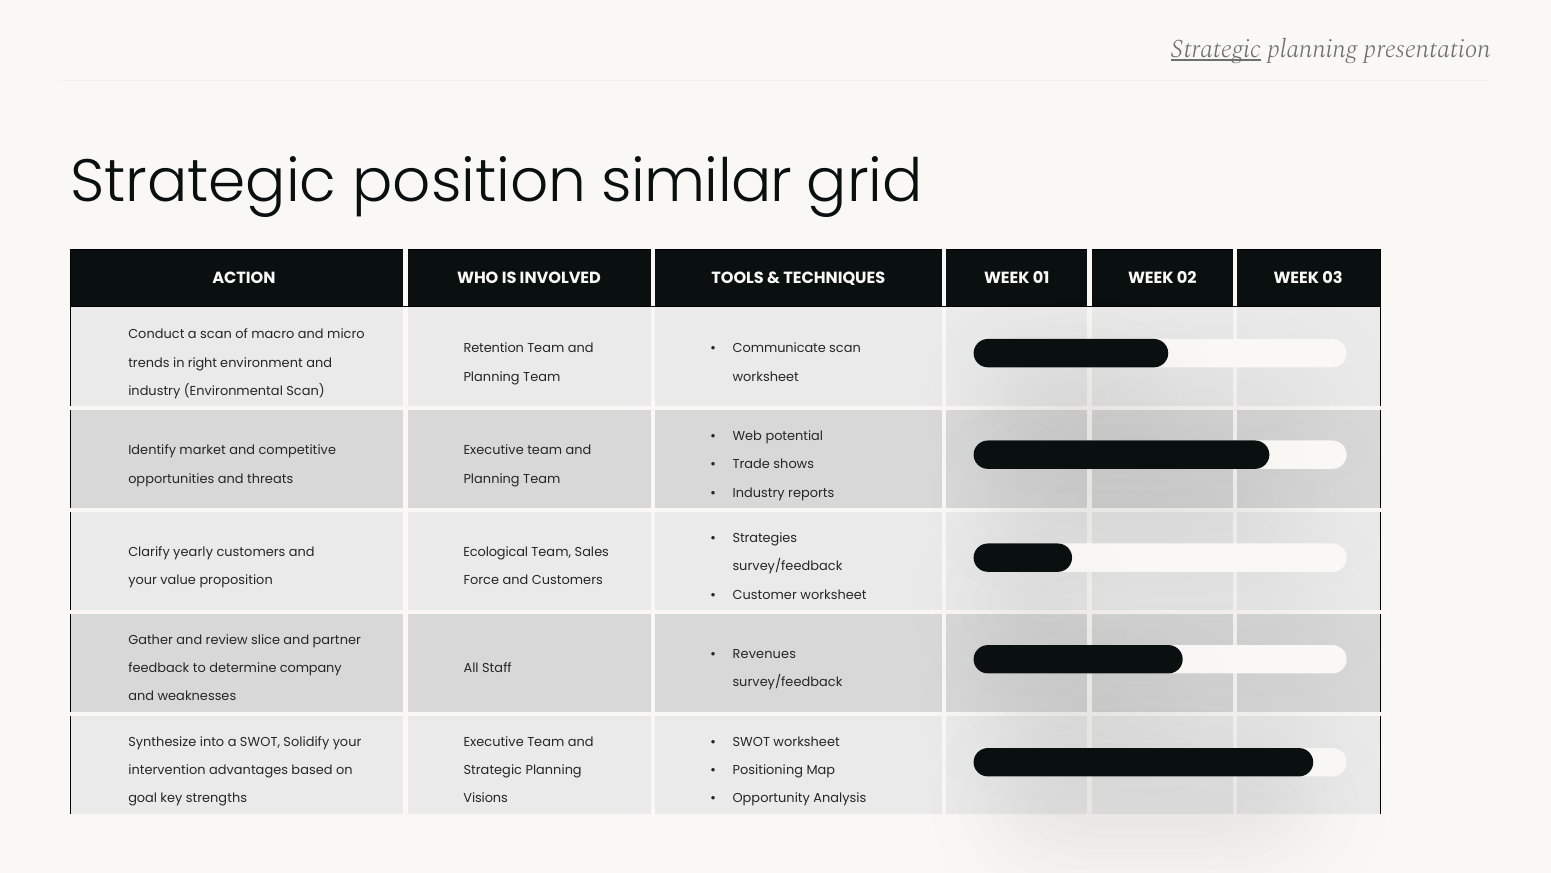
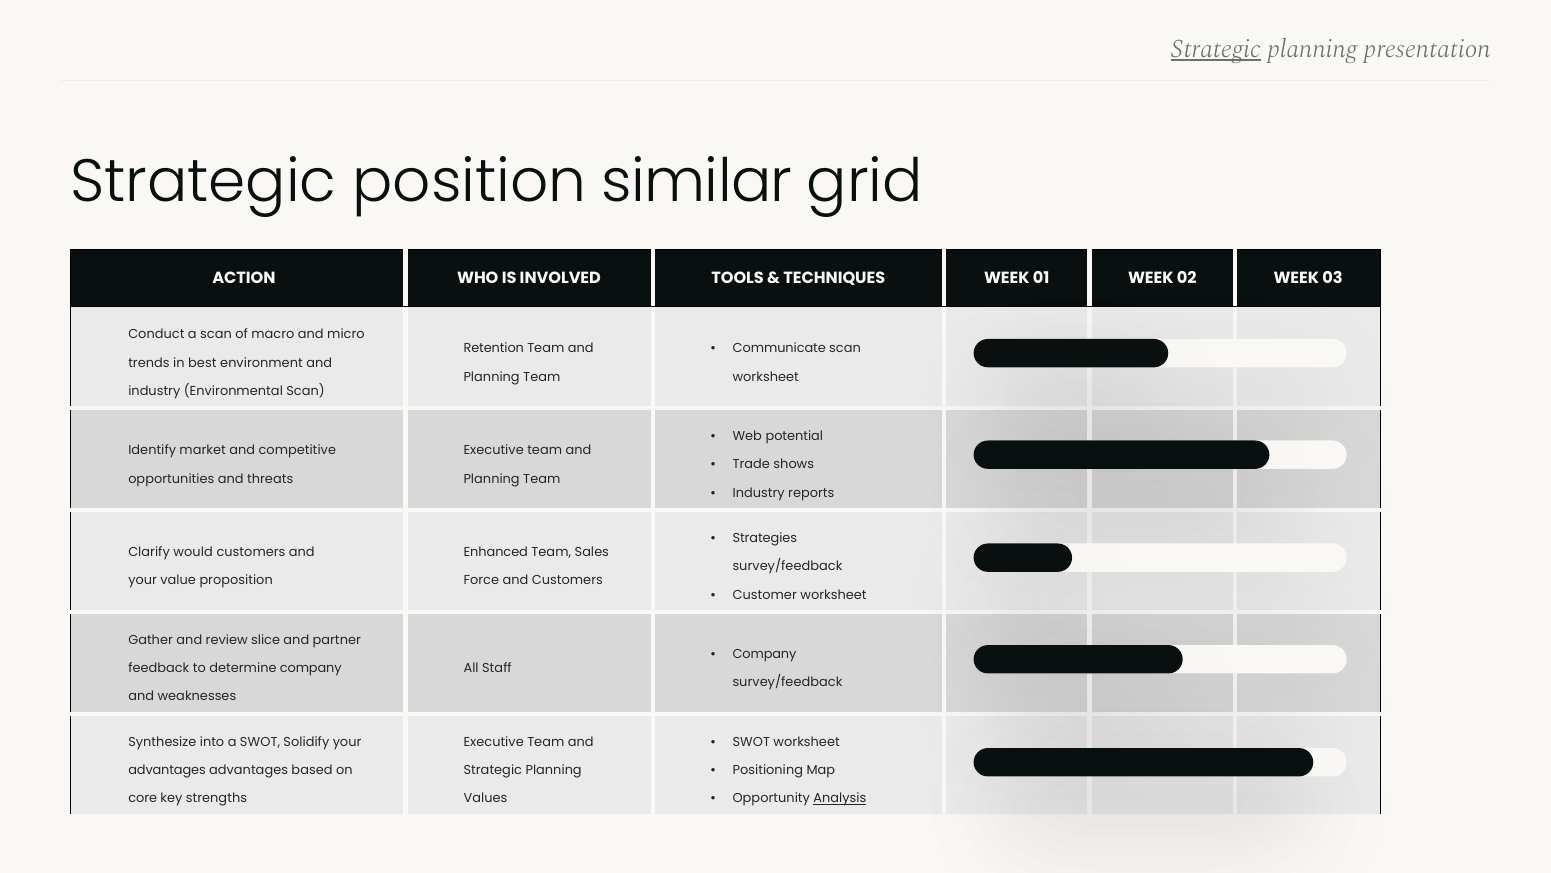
right: right -> best
yearly: yearly -> would
Ecological: Ecological -> Enhanced
Revenues at (764, 654): Revenues -> Company
intervention at (167, 770): intervention -> advantages
Analysis underline: none -> present
goal: goal -> core
Visions: Visions -> Values
